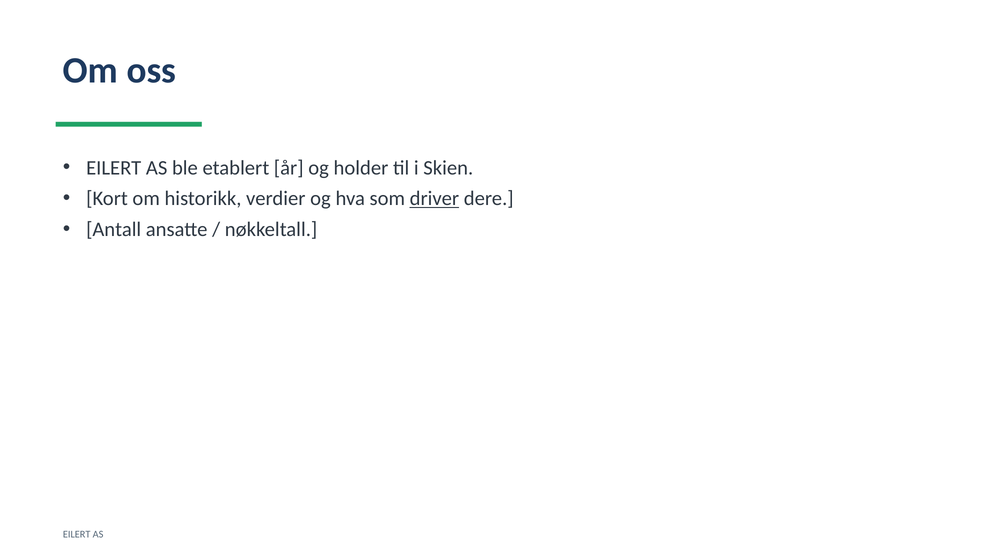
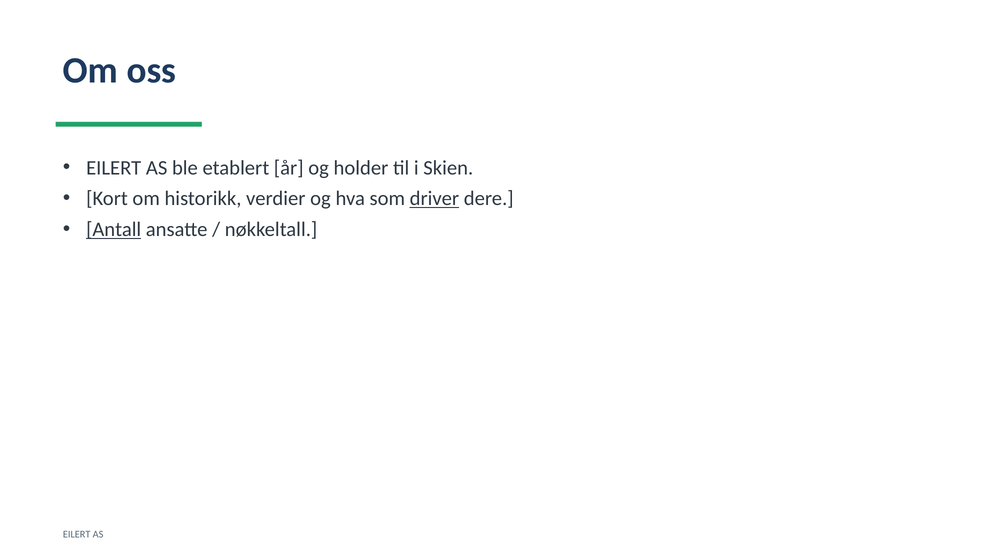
Antall underline: none -> present
